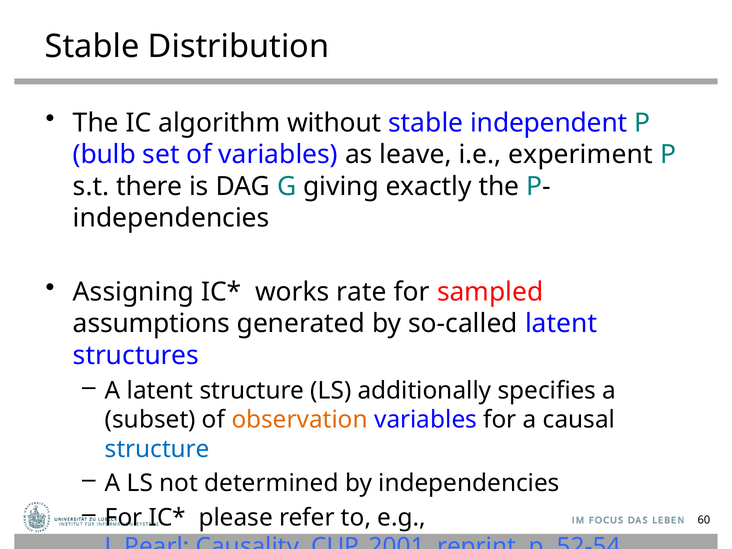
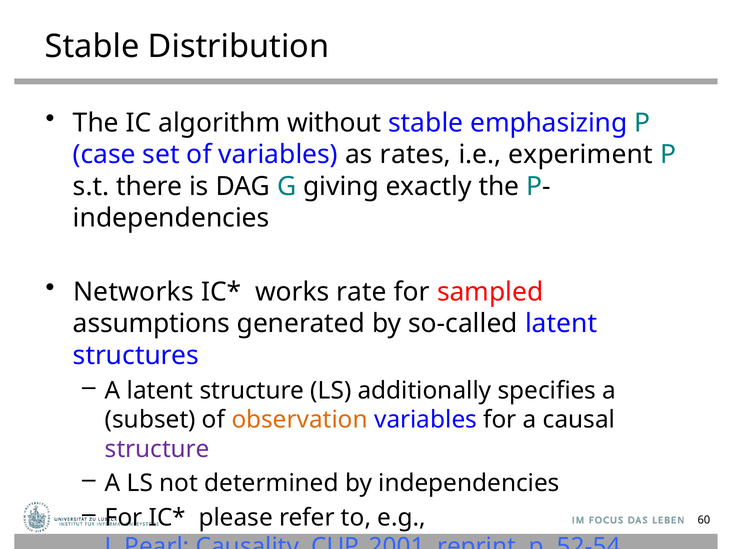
independent: independent -> emphasizing
bulb: bulb -> case
leave: leave -> rates
Assigning: Assigning -> Networks
structure at (157, 449) colour: blue -> purple
